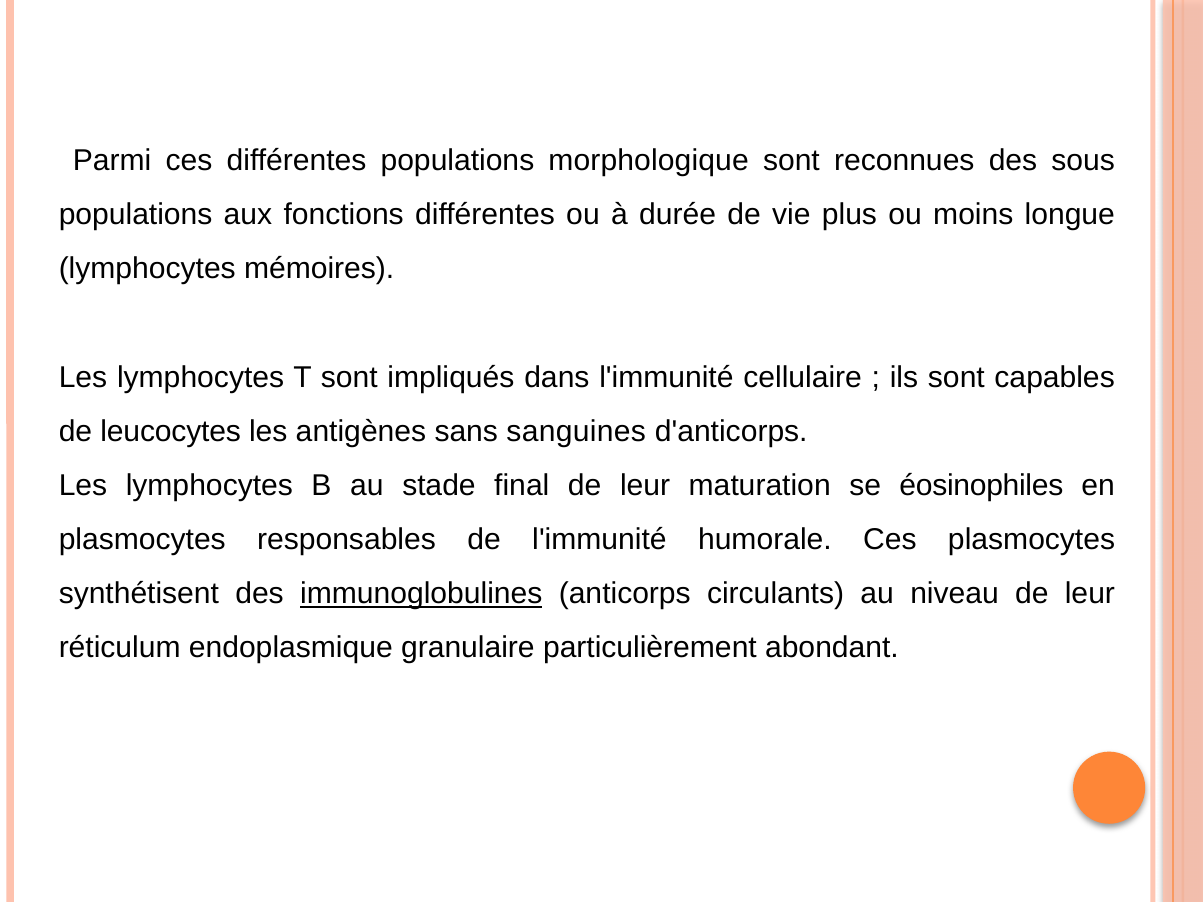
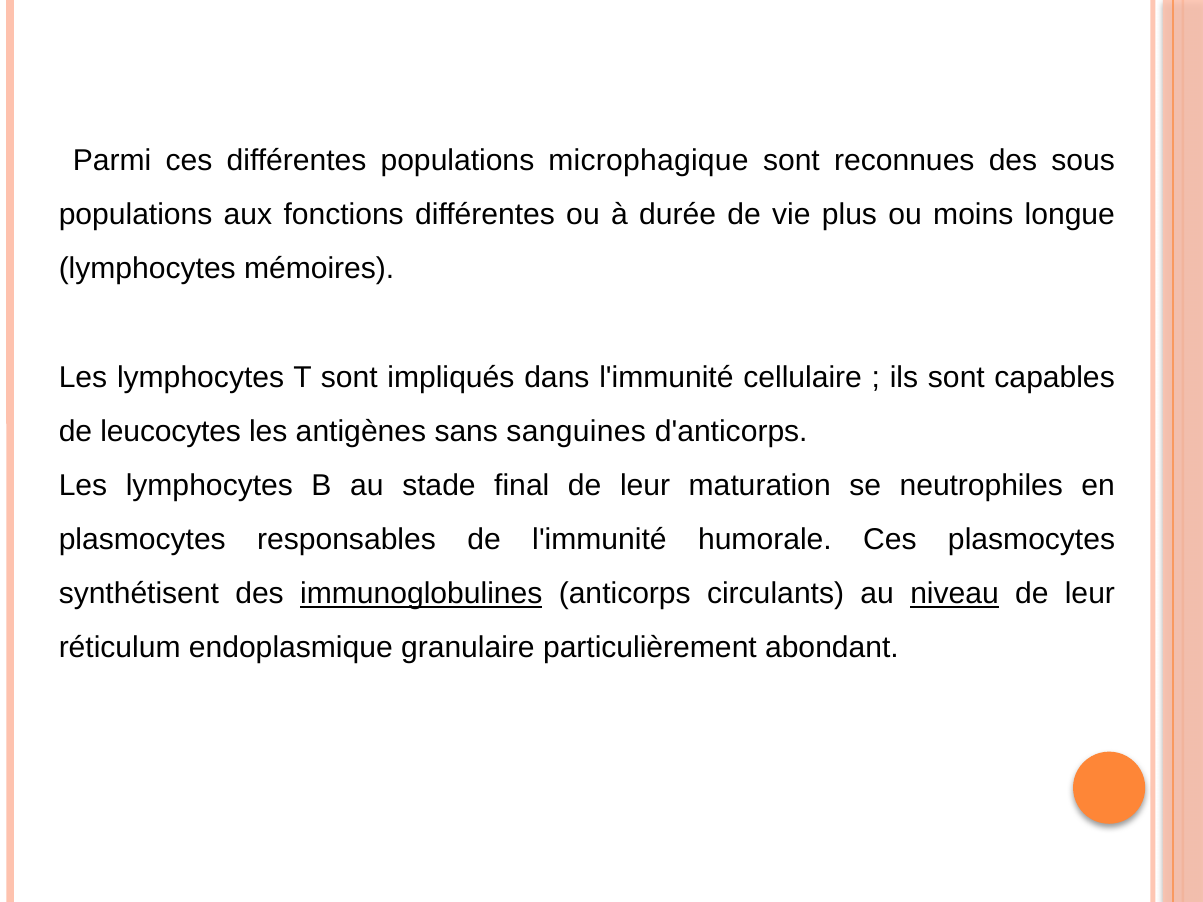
morphologique: morphologique -> microphagique
éosinophiles: éosinophiles -> neutrophiles
niveau underline: none -> present
